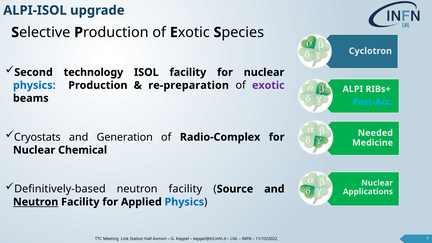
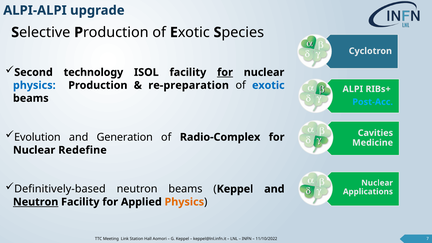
ALPI-ISOL: ALPI-ISOL -> ALPI-ALPI
for at (225, 72) underline: none -> present
exotic colour: purple -> blue
Needed: Needed -> Cavities
Cryostats: Cryostats -> Evolution
Chemical: Chemical -> Redefine
facility at (185, 189): facility -> beams
Source at (235, 189): Source -> Keppel
Physics at (184, 202) colour: blue -> orange
